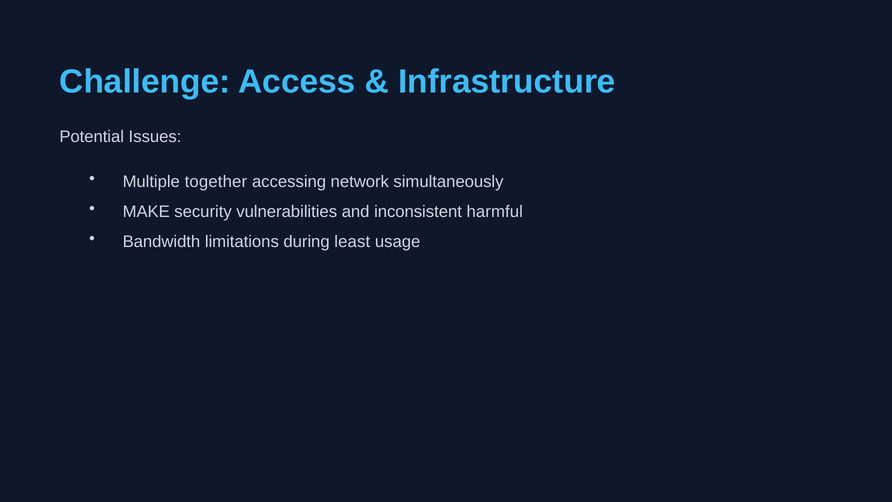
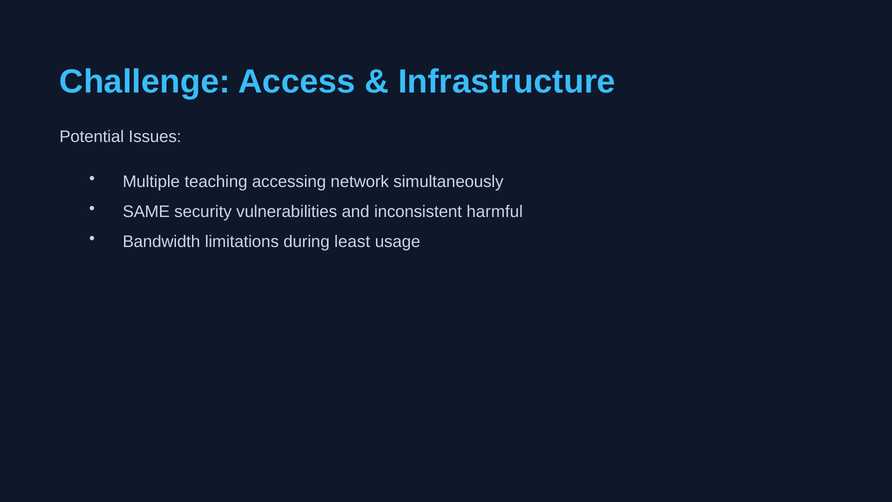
together: together -> teaching
MAKE: MAKE -> SAME
